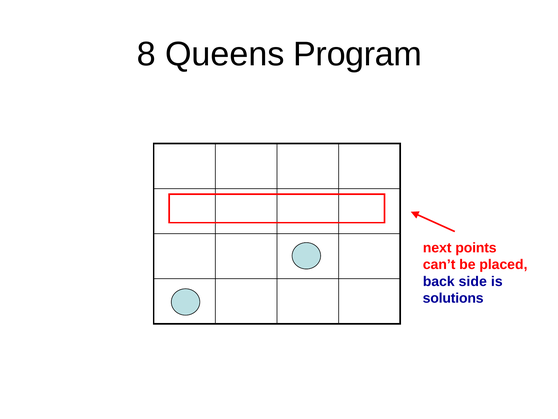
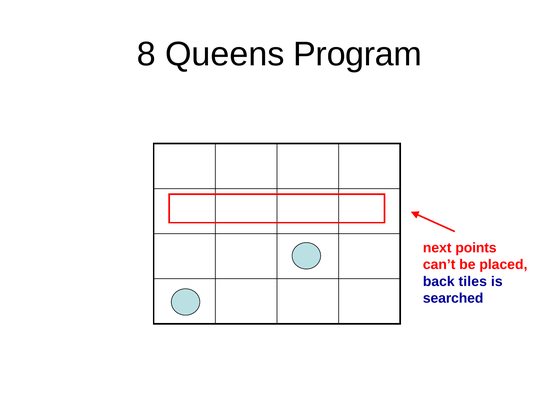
side: side -> tiles
solutions: solutions -> searched
